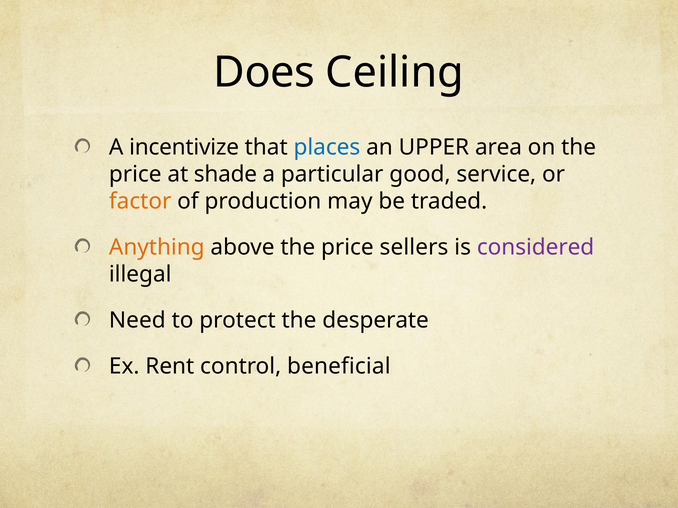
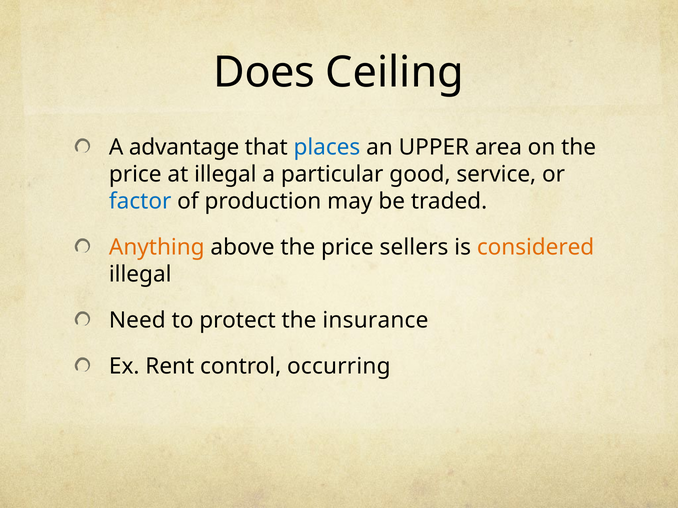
incentivize: incentivize -> advantage
at shade: shade -> illegal
factor colour: orange -> blue
considered colour: purple -> orange
desperate: desperate -> insurance
beneficial: beneficial -> occurring
